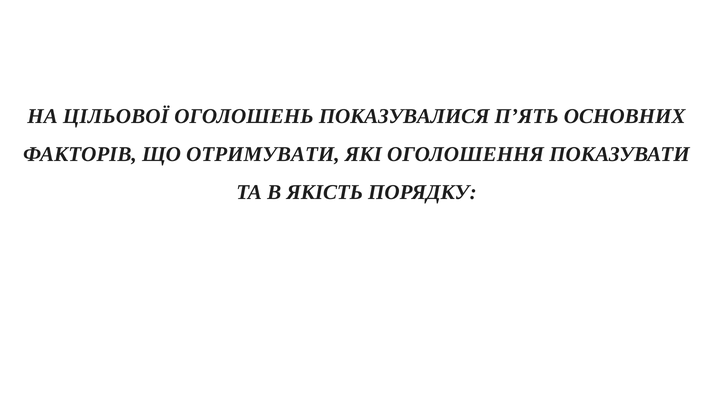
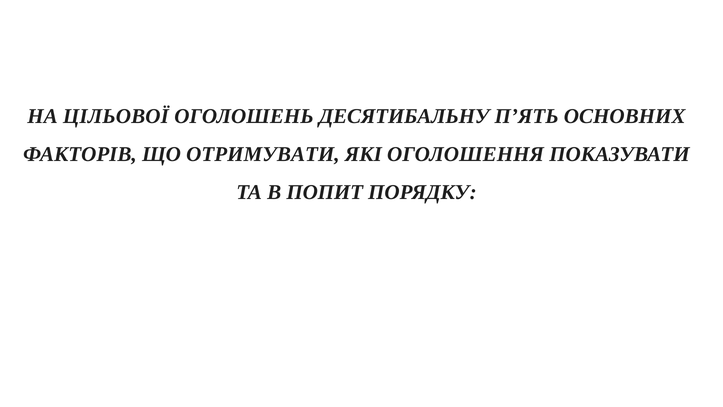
ПОКАЗУВАЛИСЯ: ПОКАЗУВАЛИСЯ -> ДЕСЯТИБАЛЬНУ
ЯКІСТЬ: ЯКІСТЬ -> ПОПИТ
